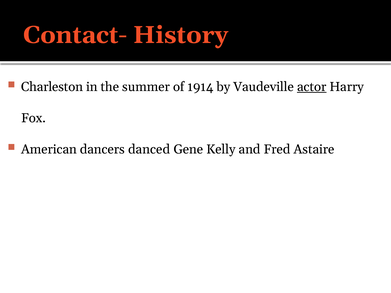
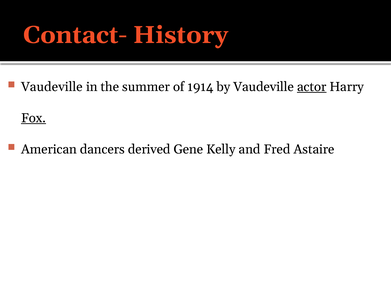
Charleston at (52, 87): Charleston -> Vaudeville
Fox underline: none -> present
danced: danced -> derived
